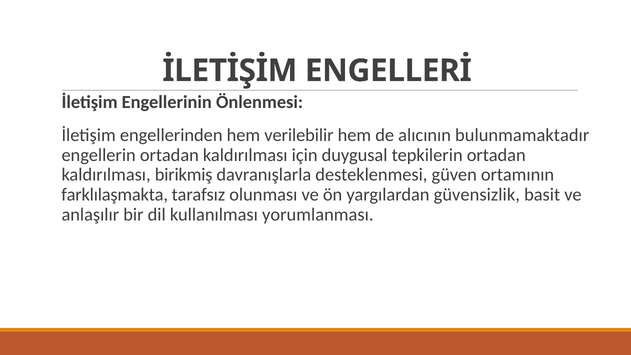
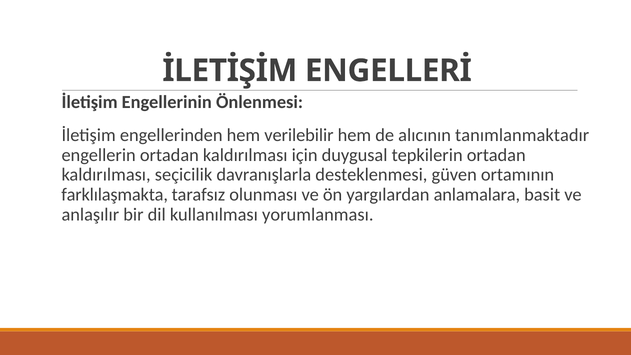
bulunmamaktadır: bulunmamaktadır -> tanımlanmaktadır
birikmiş: birikmiş -> seçicilik
güvensizlik: güvensizlik -> anlamalara
